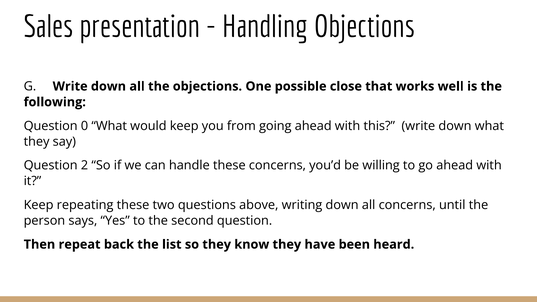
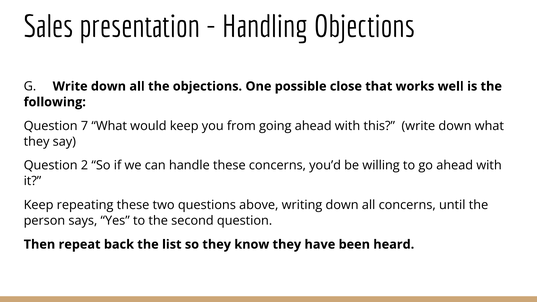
0: 0 -> 7
